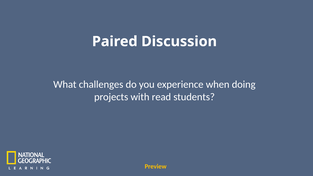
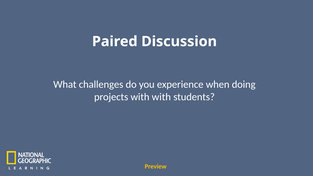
with read: read -> with
